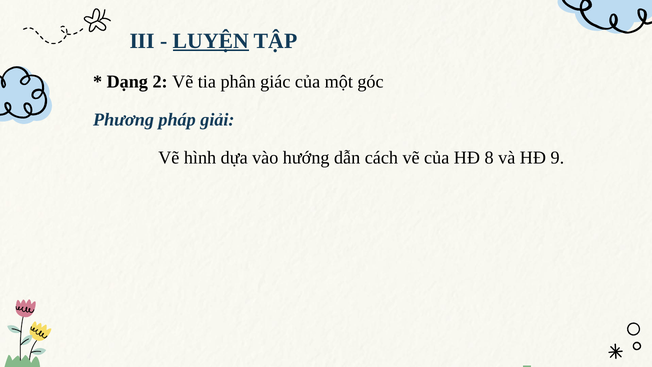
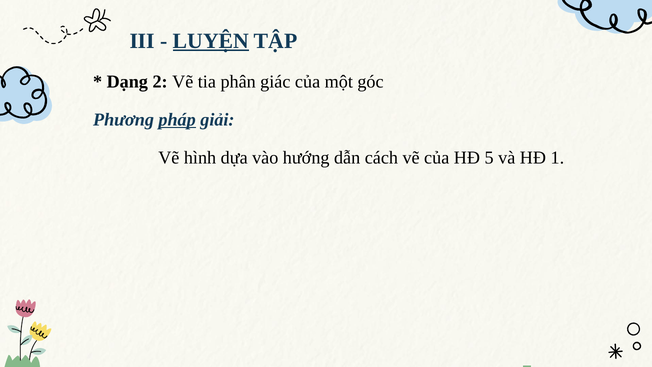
pháp underline: none -> present
8: 8 -> 5
9: 9 -> 1
